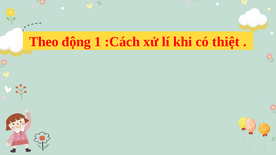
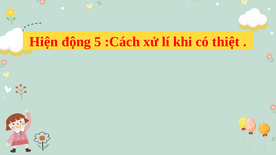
Theo: Theo -> Hiện
1: 1 -> 5
